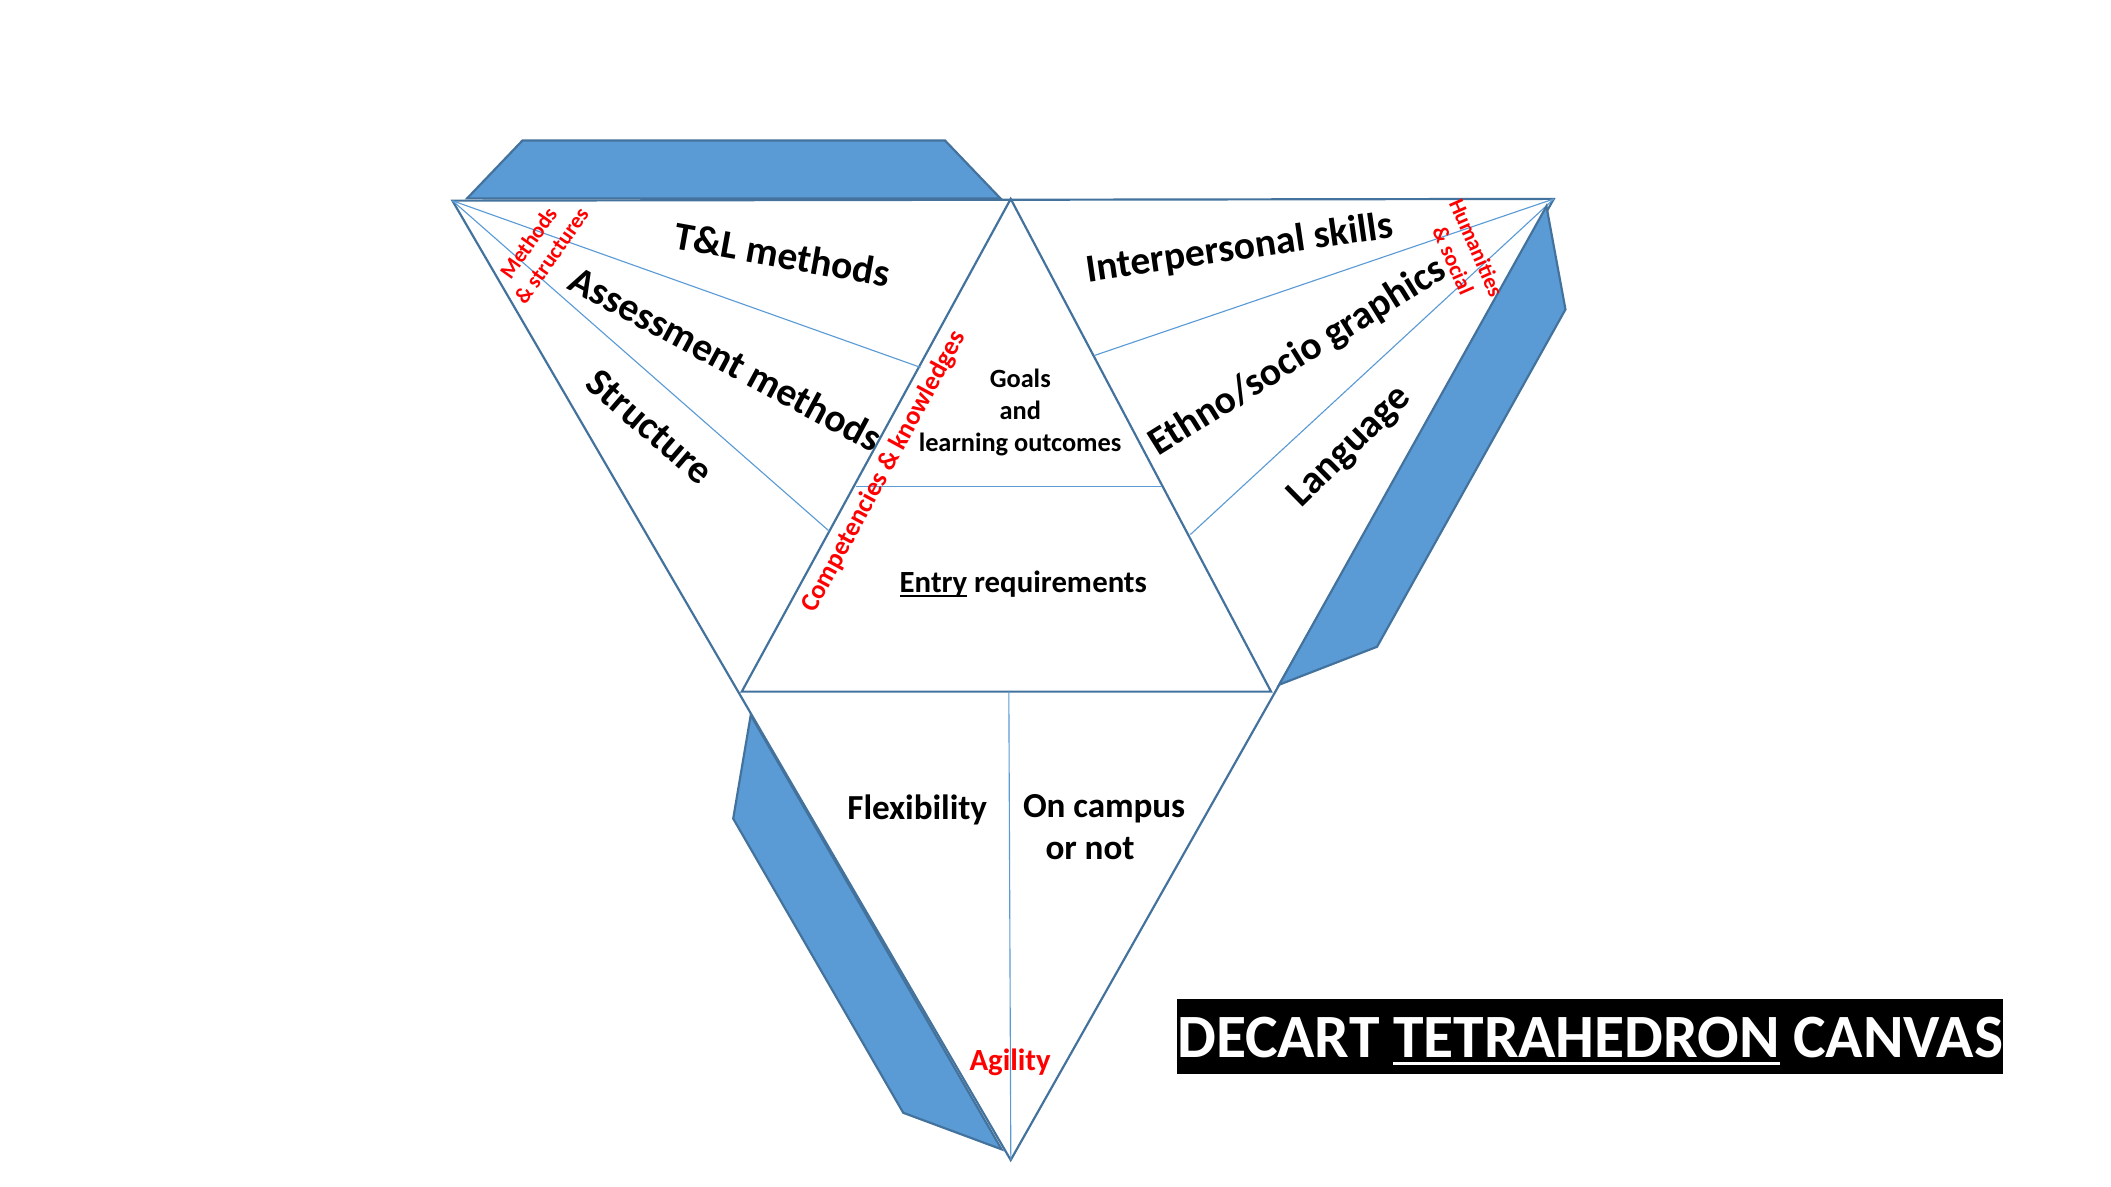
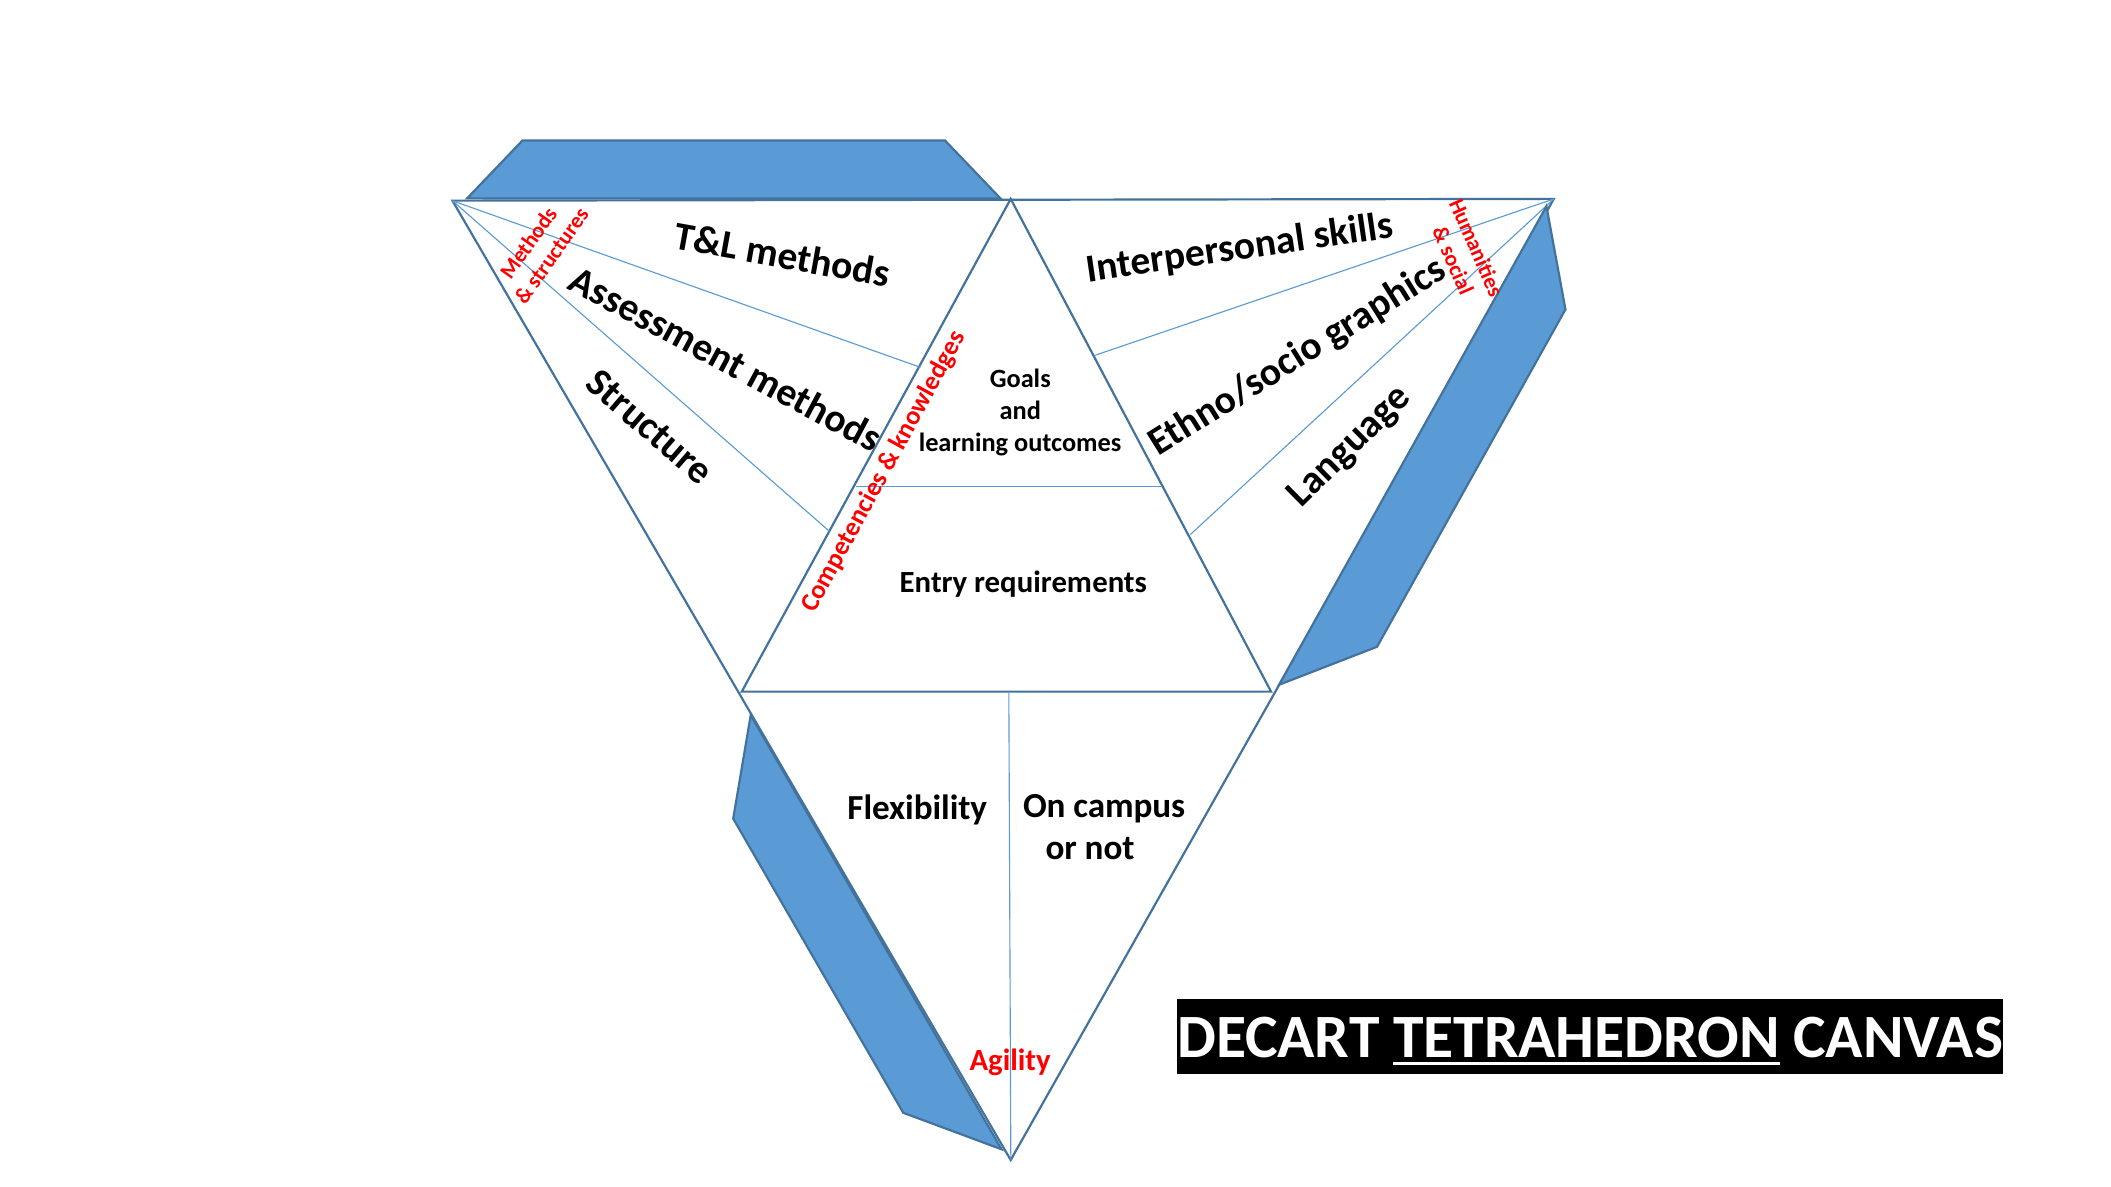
Entry underline: present -> none
